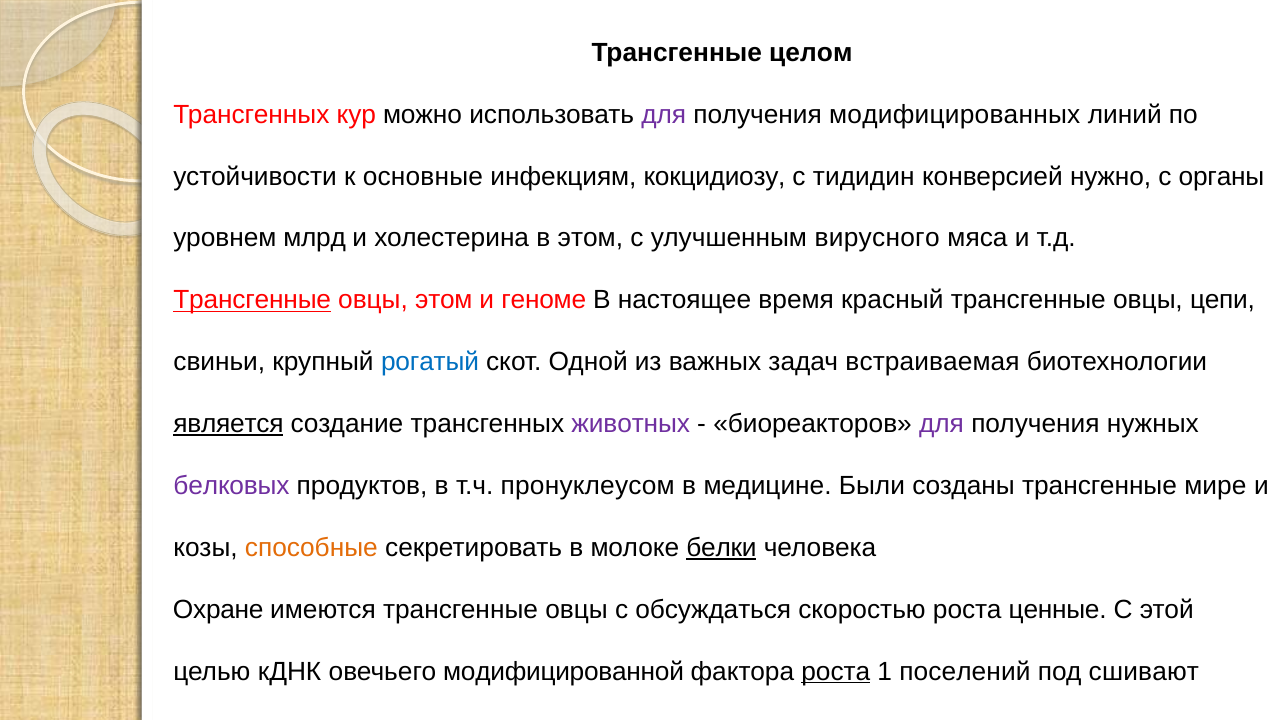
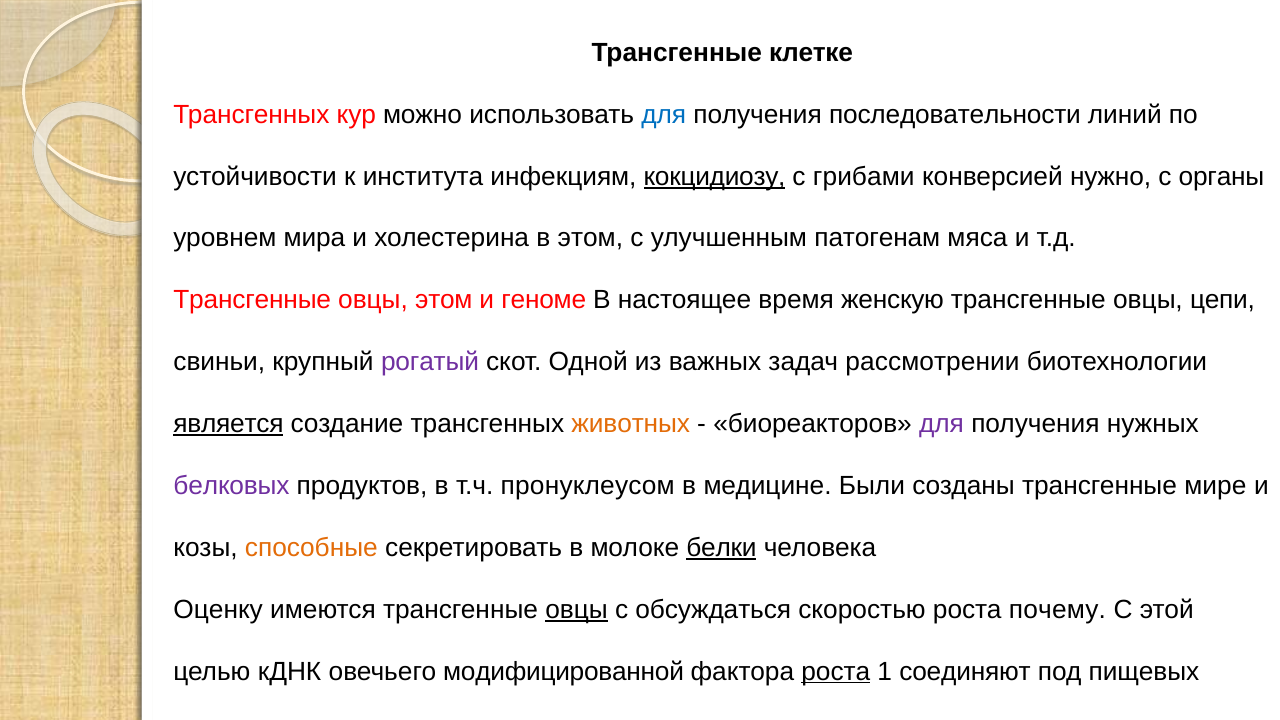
целом: целом -> клетке
для at (664, 115) colour: purple -> blue
модифицированных: модифицированных -> последовательности
основные: основные -> института
кокцидиозу underline: none -> present
тидидин: тидидин -> грибами
млрд: млрд -> мира
вирусного: вирусного -> патогенам
Трансгенные at (252, 300) underline: present -> none
красный: красный -> женскую
рогатый colour: blue -> purple
встраиваемая: встраиваемая -> рассмотрении
животных colour: purple -> orange
Охране: Охране -> Оценку
овцы at (577, 610) underline: none -> present
ценные: ценные -> почему
поселений: поселений -> соединяют
сшивают: сшивают -> пищевых
